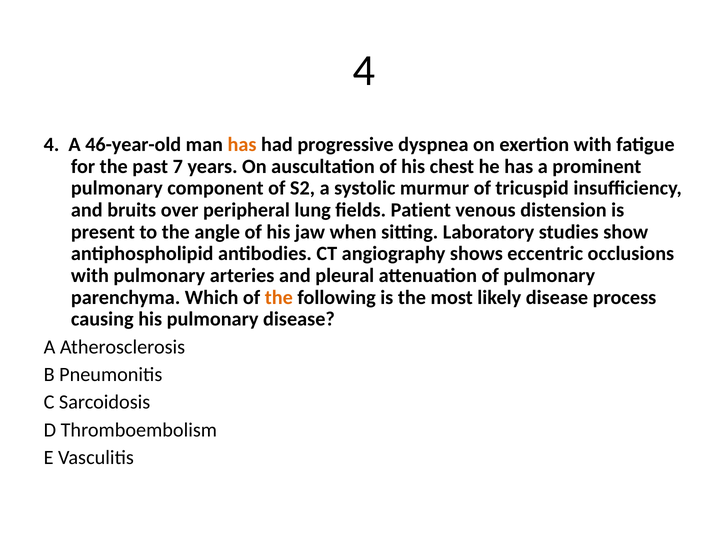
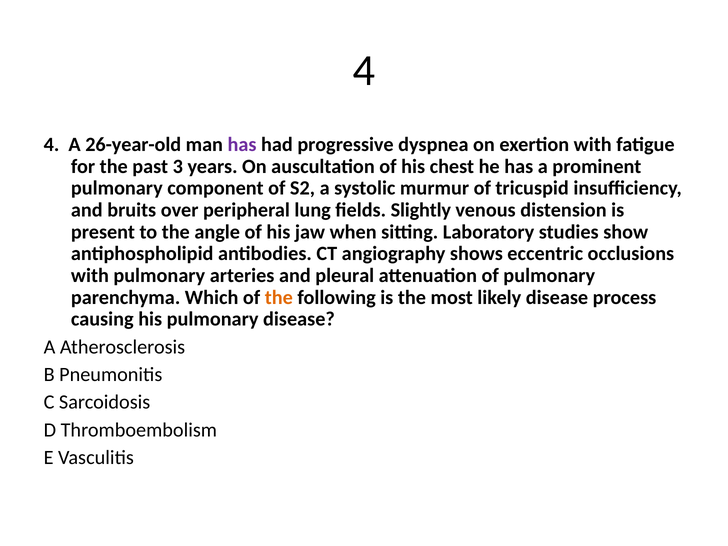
46-year-old: 46-year-old -> 26-year-old
has at (242, 145) colour: orange -> purple
7: 7 -> 3
Patient: Patient -> Slightly
